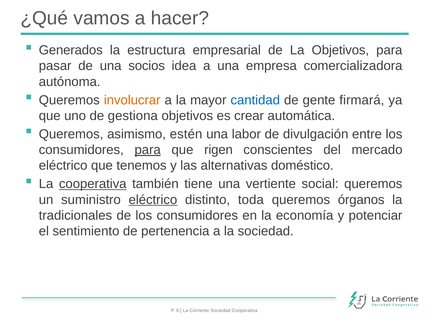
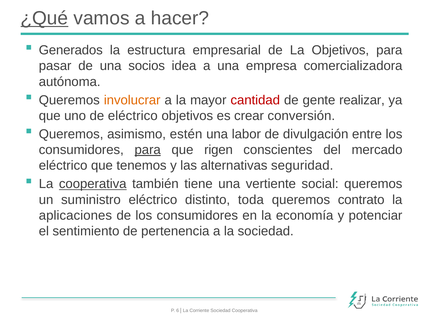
¿Qué underline: none -> present
cantidad colour: blue -> red
firmará: firmará -> realizar
de gestiona: gestiona -> eléctrico
automática: automática -> conversión
doméstico: doméstico -> seguridad
eléctrico at (153, 200) underline: present -> none
órganos: órganos -> contrato
tradicionales: tradicionales -> aplicaciones
